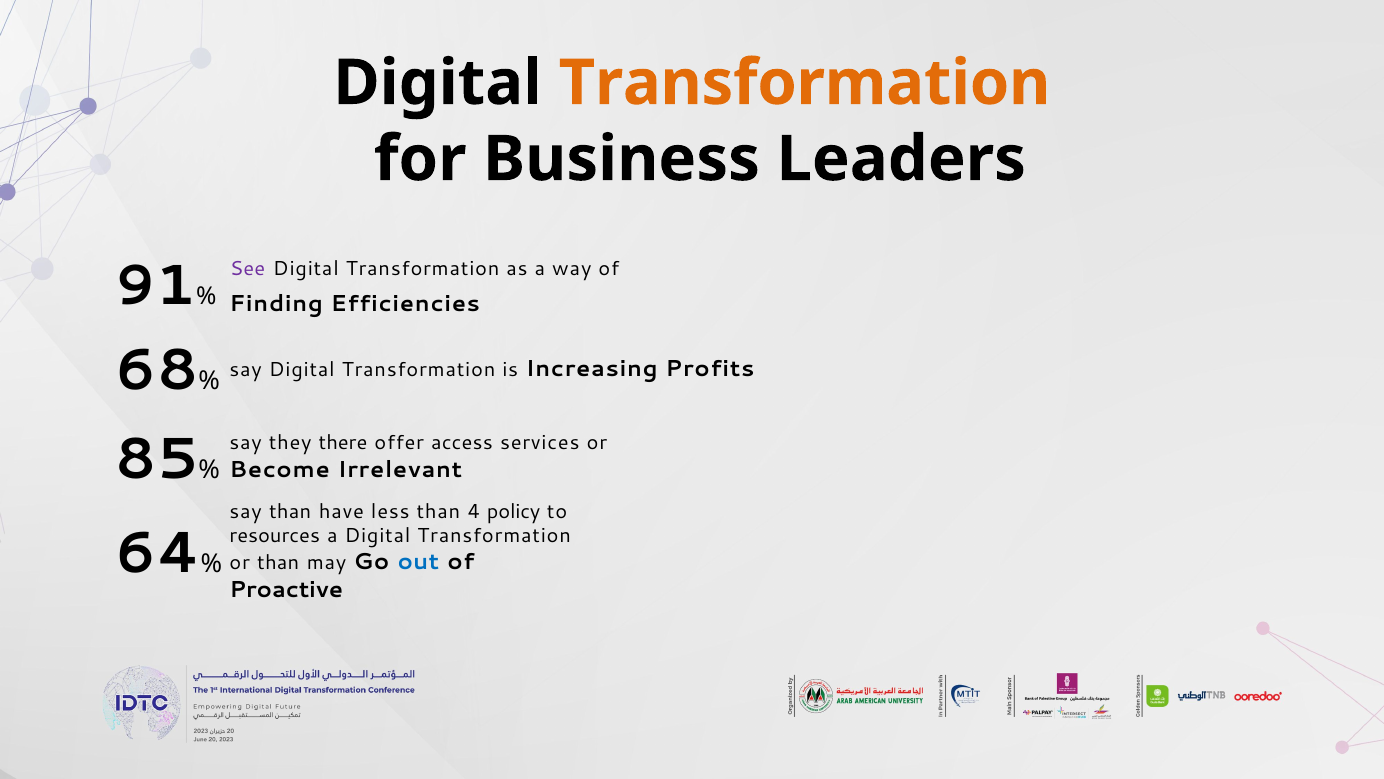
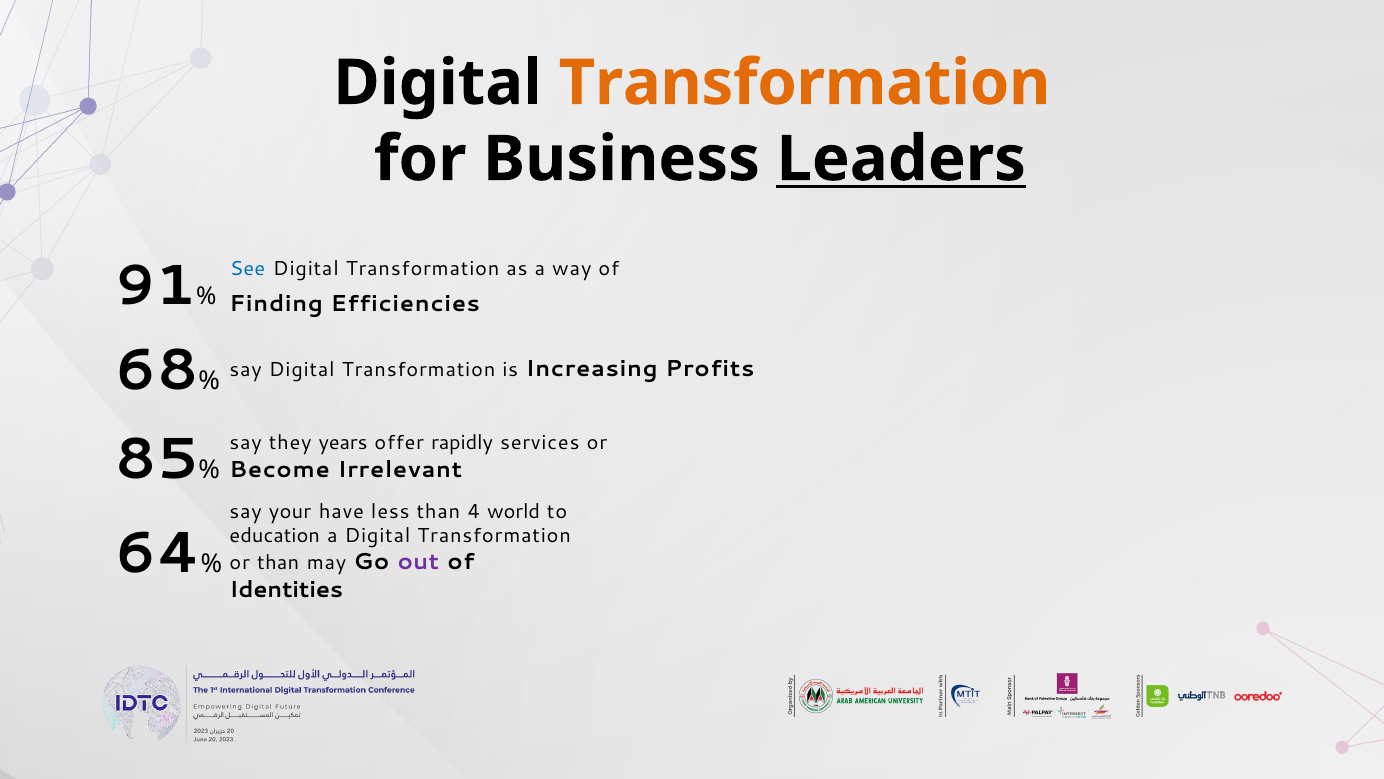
Leaders underline: none -> present
See colour: purple -> blue
there: there -> years
access: access -> rapidly
say than: than -> your
policy: policy -> world
resources: resources -> education
out colour: blue -> purple
Proactive: Proactive -> Identities
